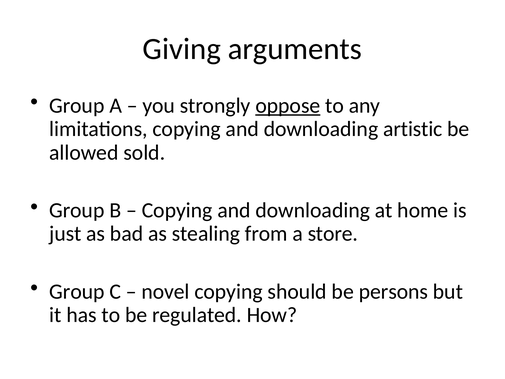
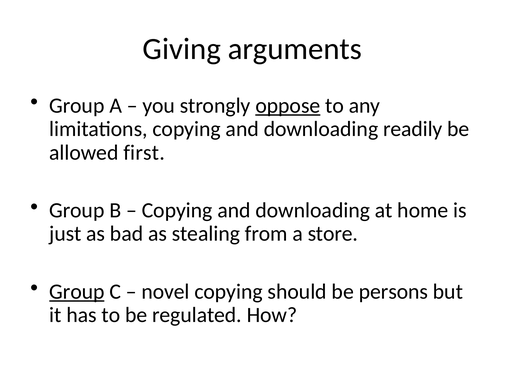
artistic: artistic -> readily
sold: sold -> first
Group at (77, 291) underline: none -> present
